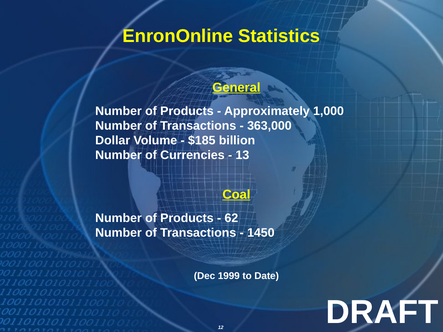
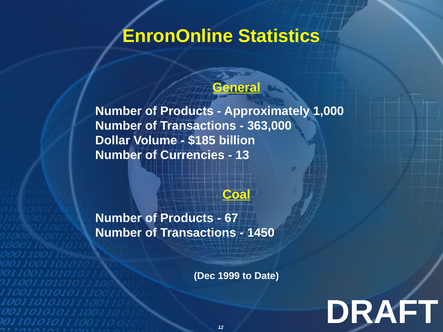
62: 62 -> 67
